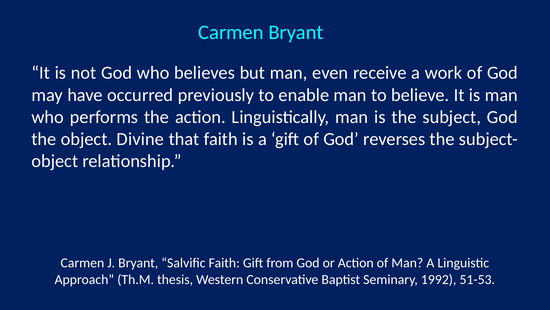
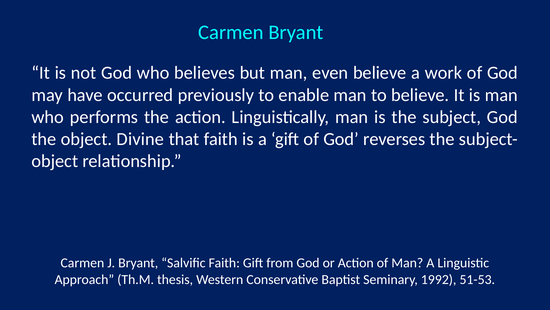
even receive: receive -> believe
